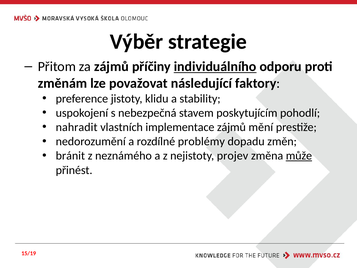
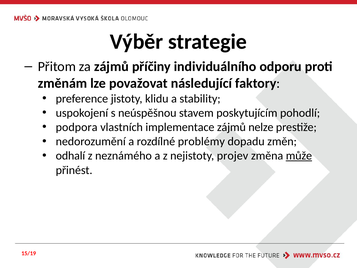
individuálního underline: present -> none
nebezpečná: nebezpečná -> neúspěšnou
nahradit: nahradit -> podpora
mění: mění -> nelze
bránit: bránit -> odhalí
